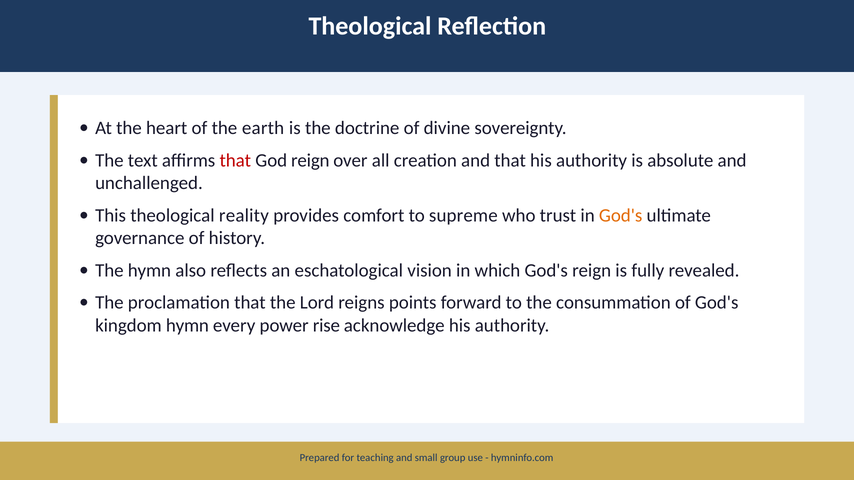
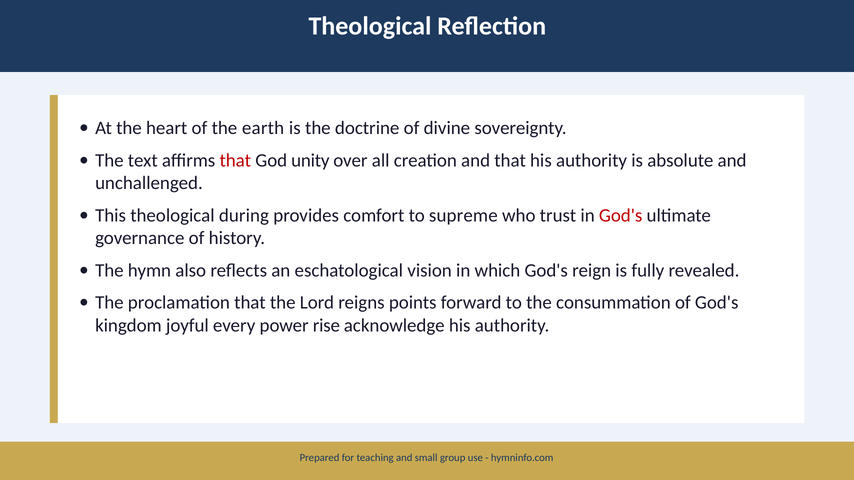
God reign: reign -> unity
reality: reality -> during
God's at (621, 216) colour: orange -> red
kingdom hymn: hymn -> joyful
